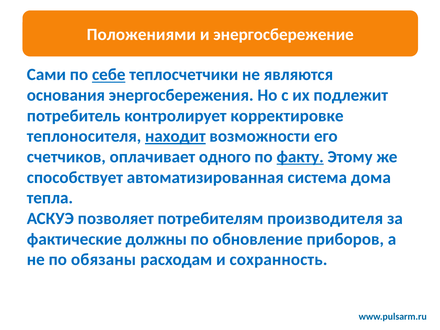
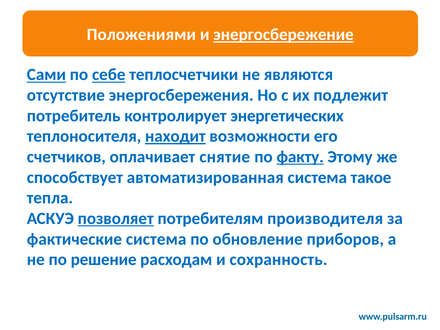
энергосбережение underline: none -> present
Сами underline: none -> present
основания: основания -> отсутствие
корректировке: корректировке -> энергетических
одного: одного -> снятие
дома: дома -> такое
позволяет underline: none -> present
фактические должны: должны -> система
обязаны: обязаны -> решение
